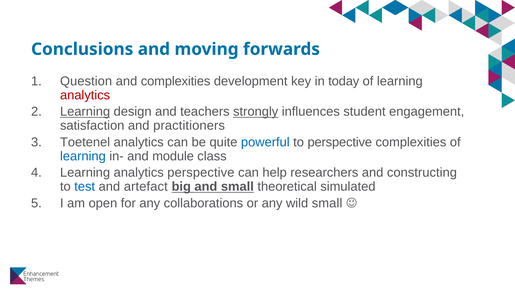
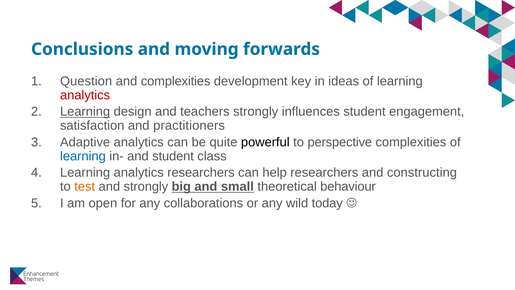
today: today -> ideas
strongly at (256, 112) underline: present -> none
Toetenel: Toetenel -> Adaptive
powerful colour: blue -> black
and module: module -> student
analytics perspective: perspective -> researchers
test colour: blue -> orange
and artefact: artefact -> strongly
simulated: simulated -> behaviour
wild small: small -> today
